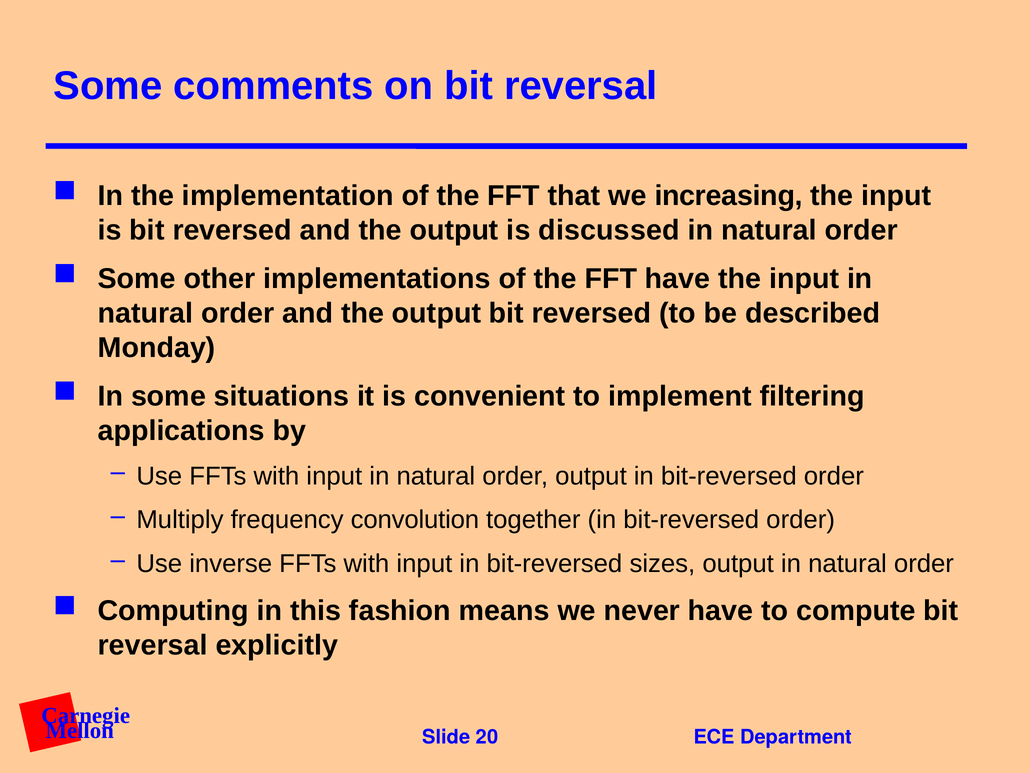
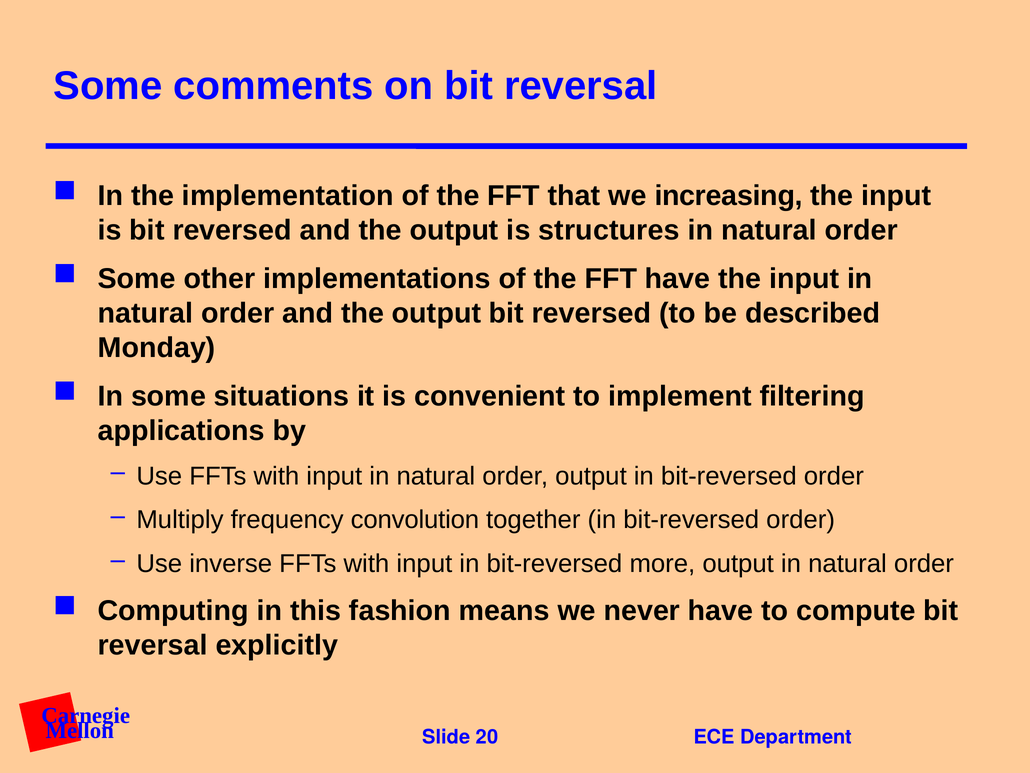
discussed: discussed -> structures
sizes: sizes -> more
